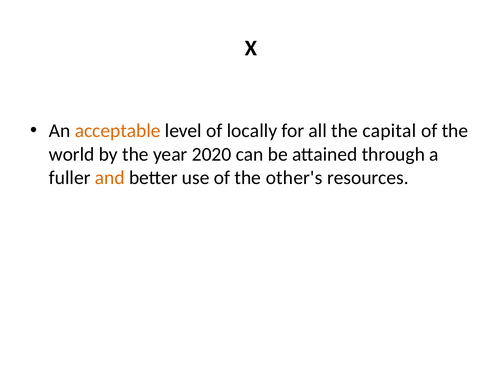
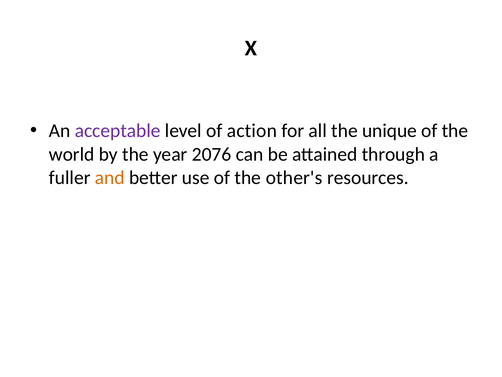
acceptable colour: orange -> purple
locally: locally -> action
capital: capital -> unique
2020: 2020 -> 2076
